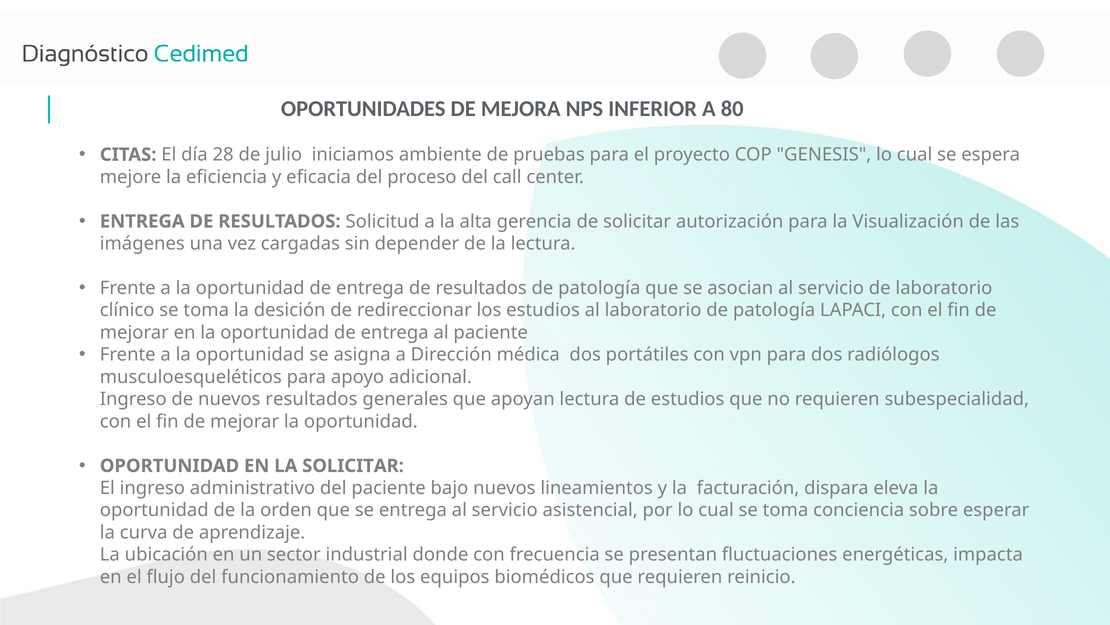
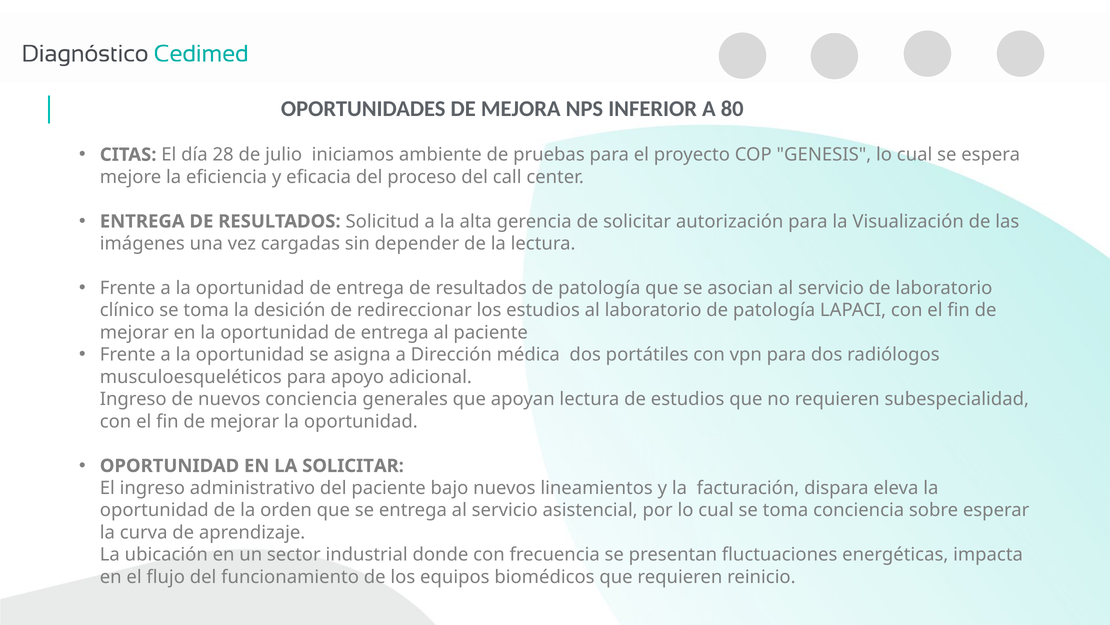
nuevos resultados: resultados -> conciencia
